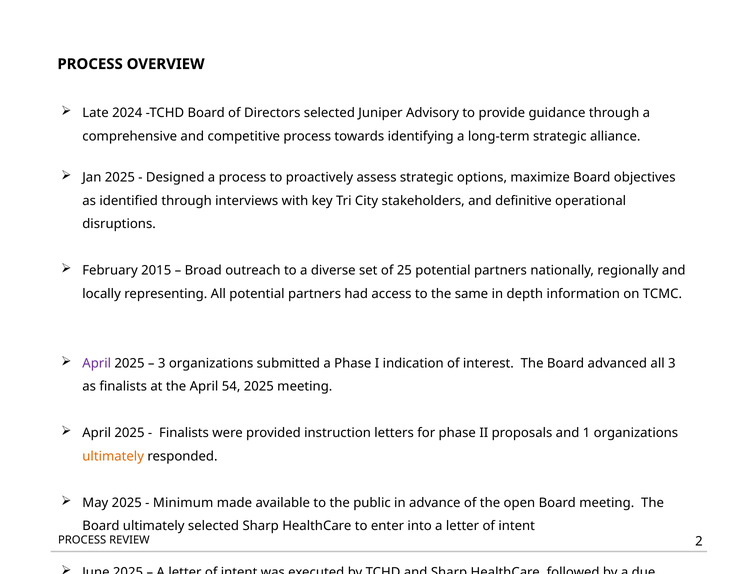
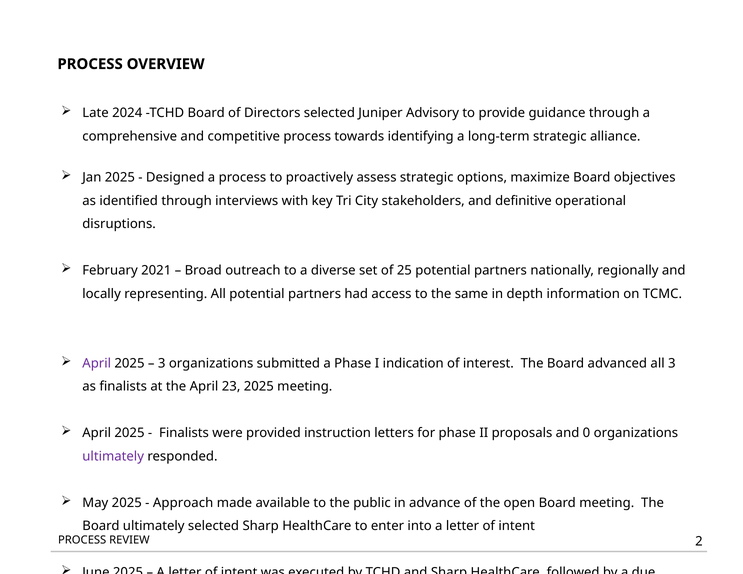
2015: 2015 -> 2021
54: 54 -> 23
1: 1 -> 0
ultimately at (113, 456) colour: orange -> purple
Minimum: Minimum -> Approach
